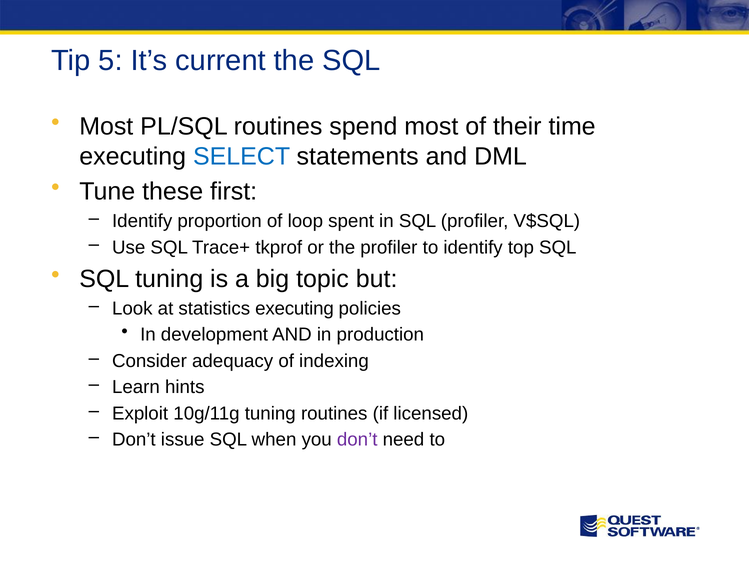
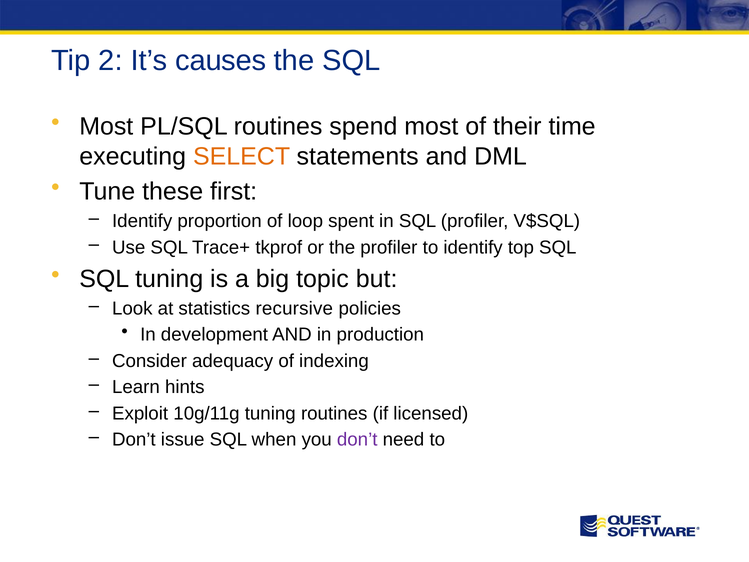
5: 5 -> 2
current: current -> causes
SELECT colour: blue -> orange
statistics executing: executing -> recursive
